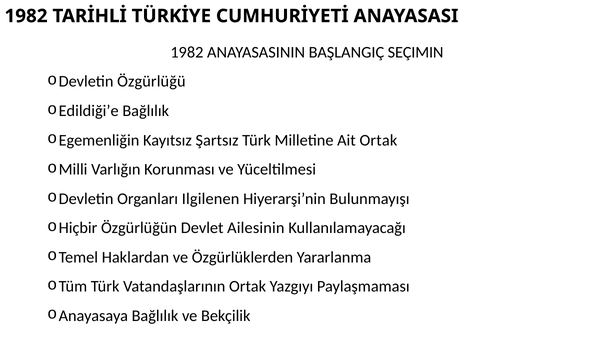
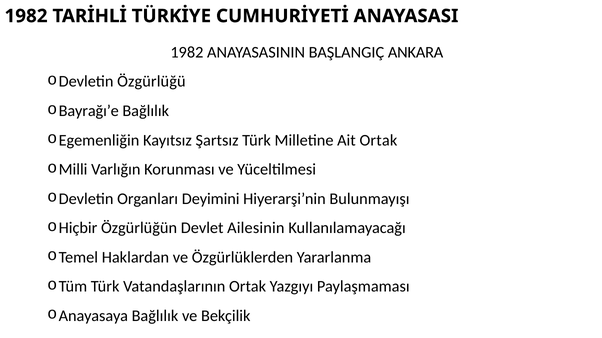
SEÇIMIN: SEÇIMIN -> ANKARA
Edildiği’e: Edildiği’e -> Bayrağı’e
Ilgilenen: Ilgilenen -> Deyimini
